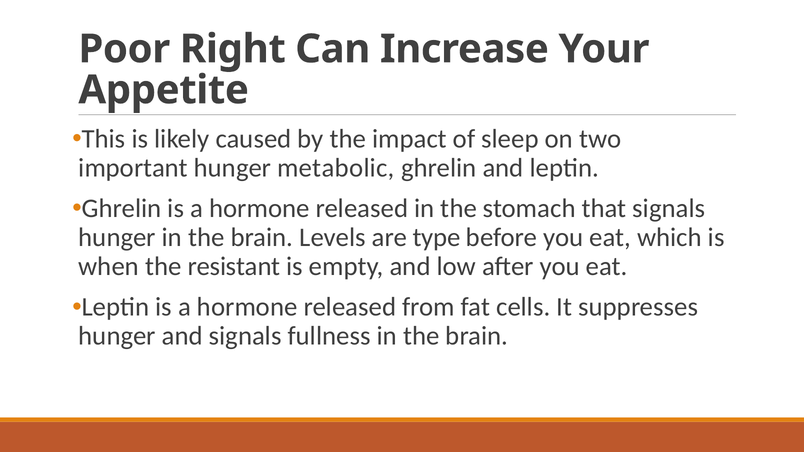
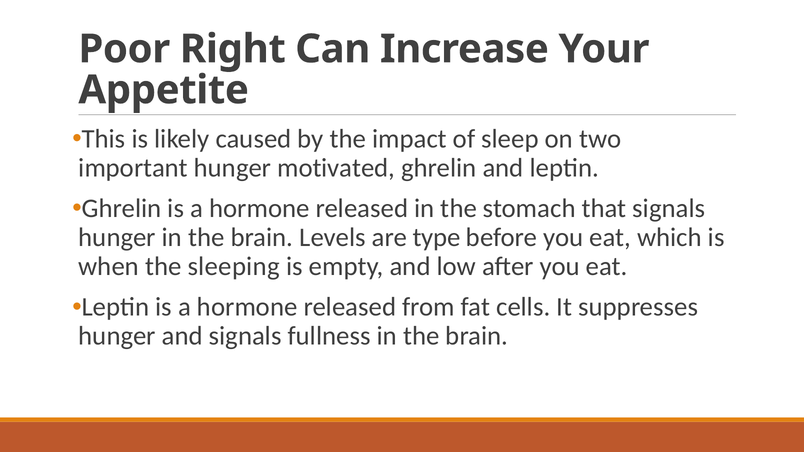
metabolic: metabolic -> motivated
resistant: resistant -> sleeping
